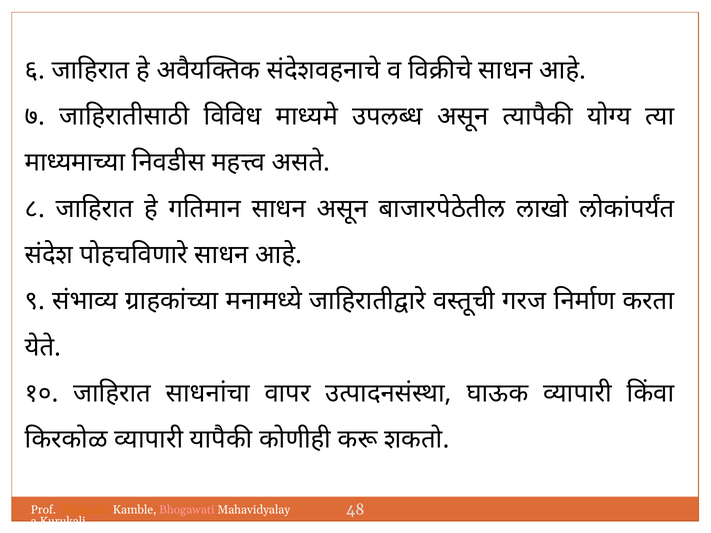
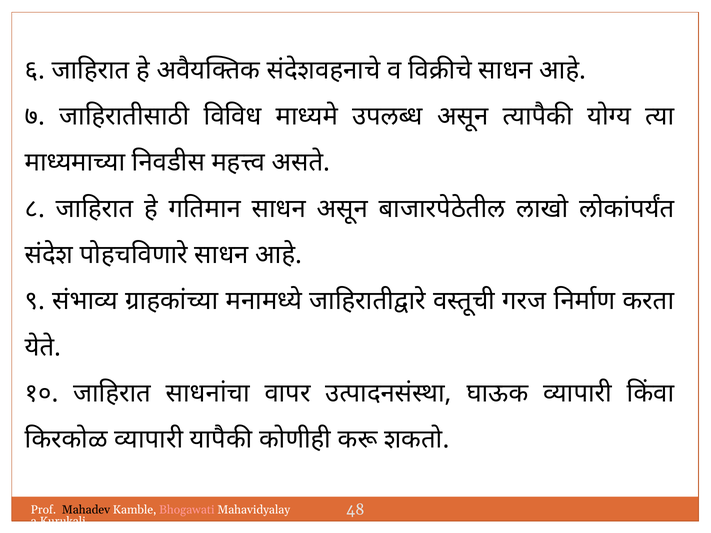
Mahadev colour: orange -> black
